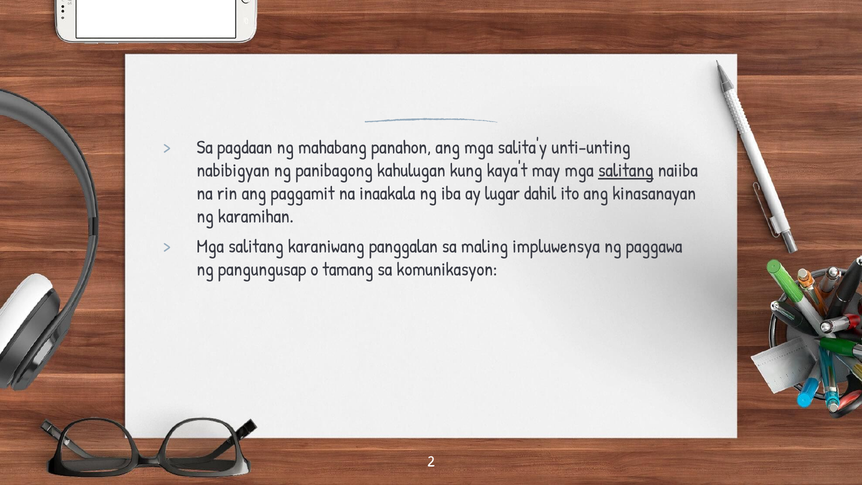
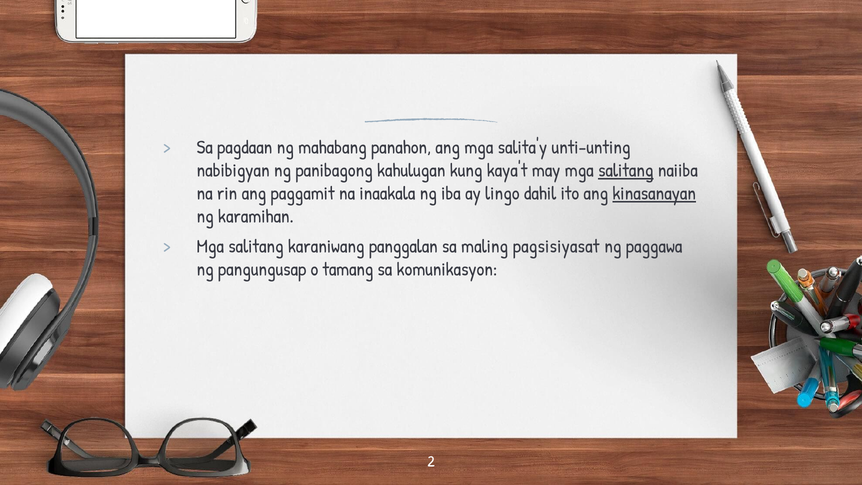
lugar: lugar -> lingo
kinasanayan underline: none -> present
impluwensya: impluwensya -> pagsisiyasat
